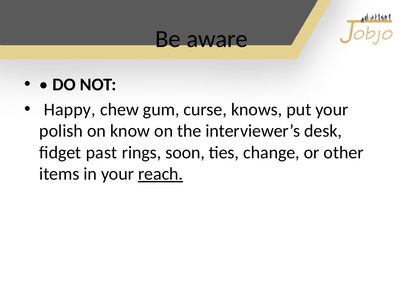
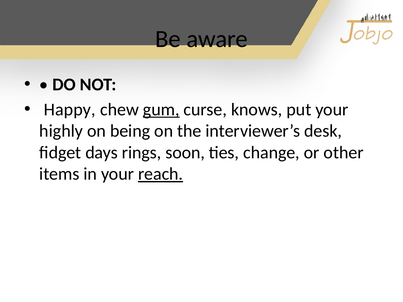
gum underline: none -> present
polish: polish -> highly
know: know -> being
past: past -> days
